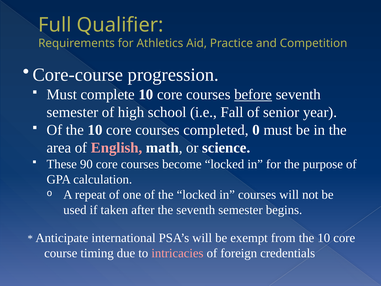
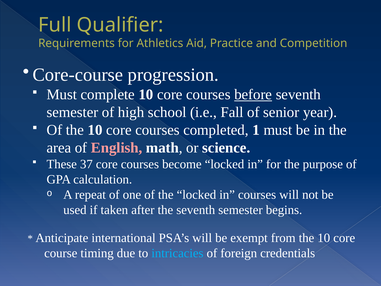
0: 0 -> 1
90: 90 -> 37
intricacies colour: pink -> light blue
